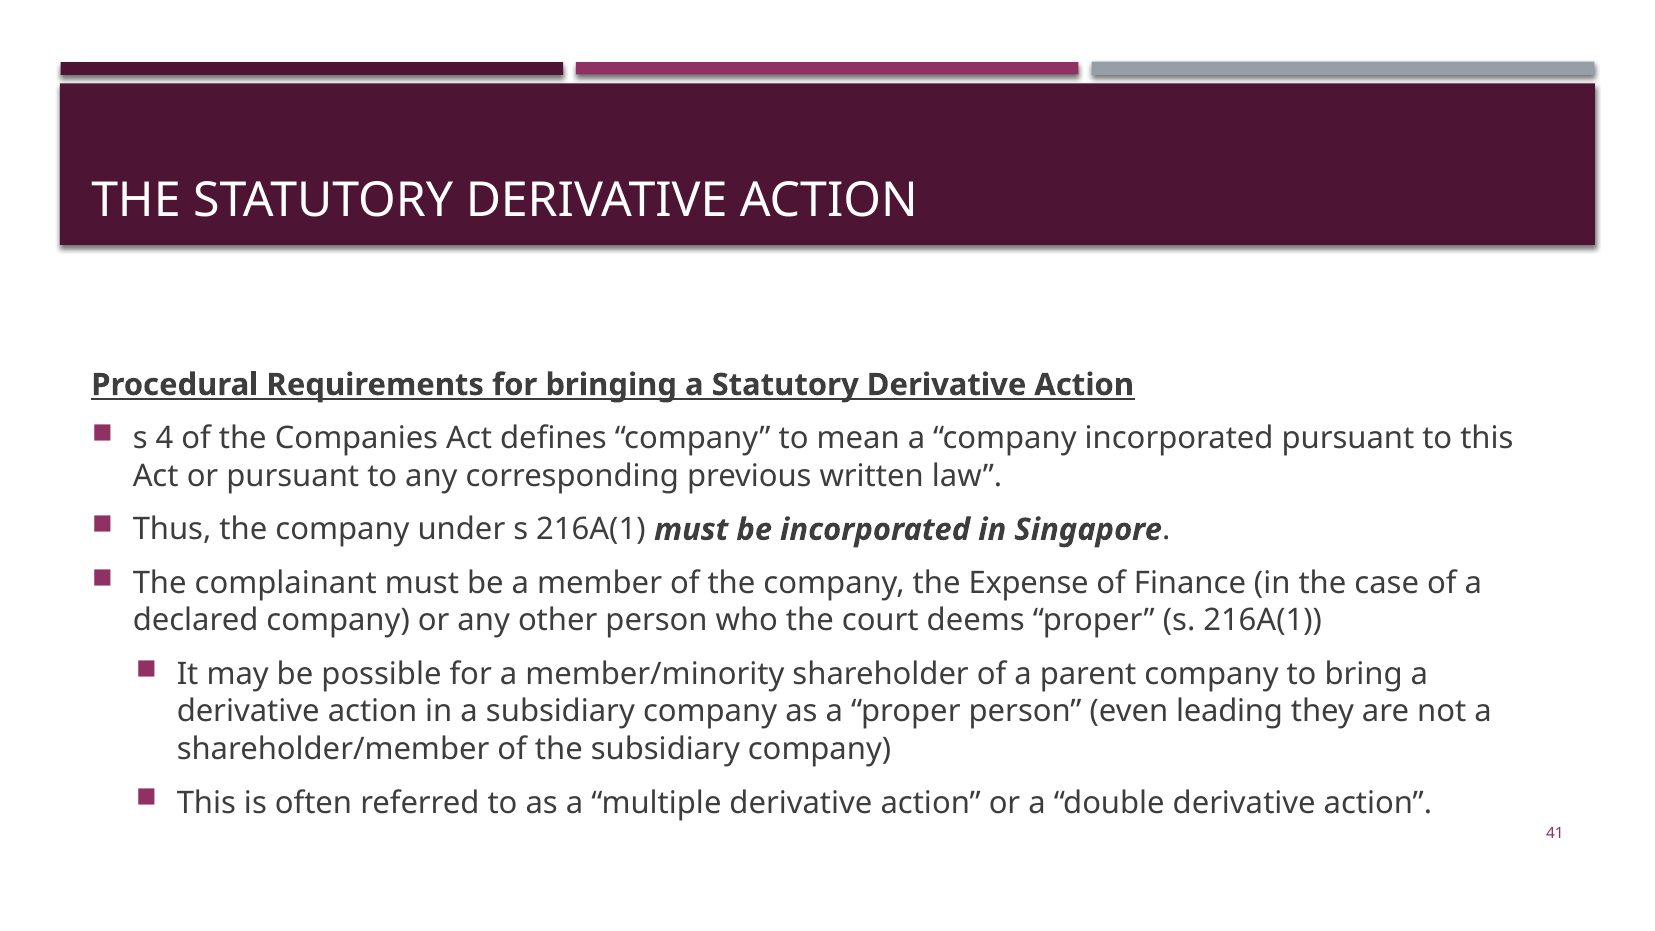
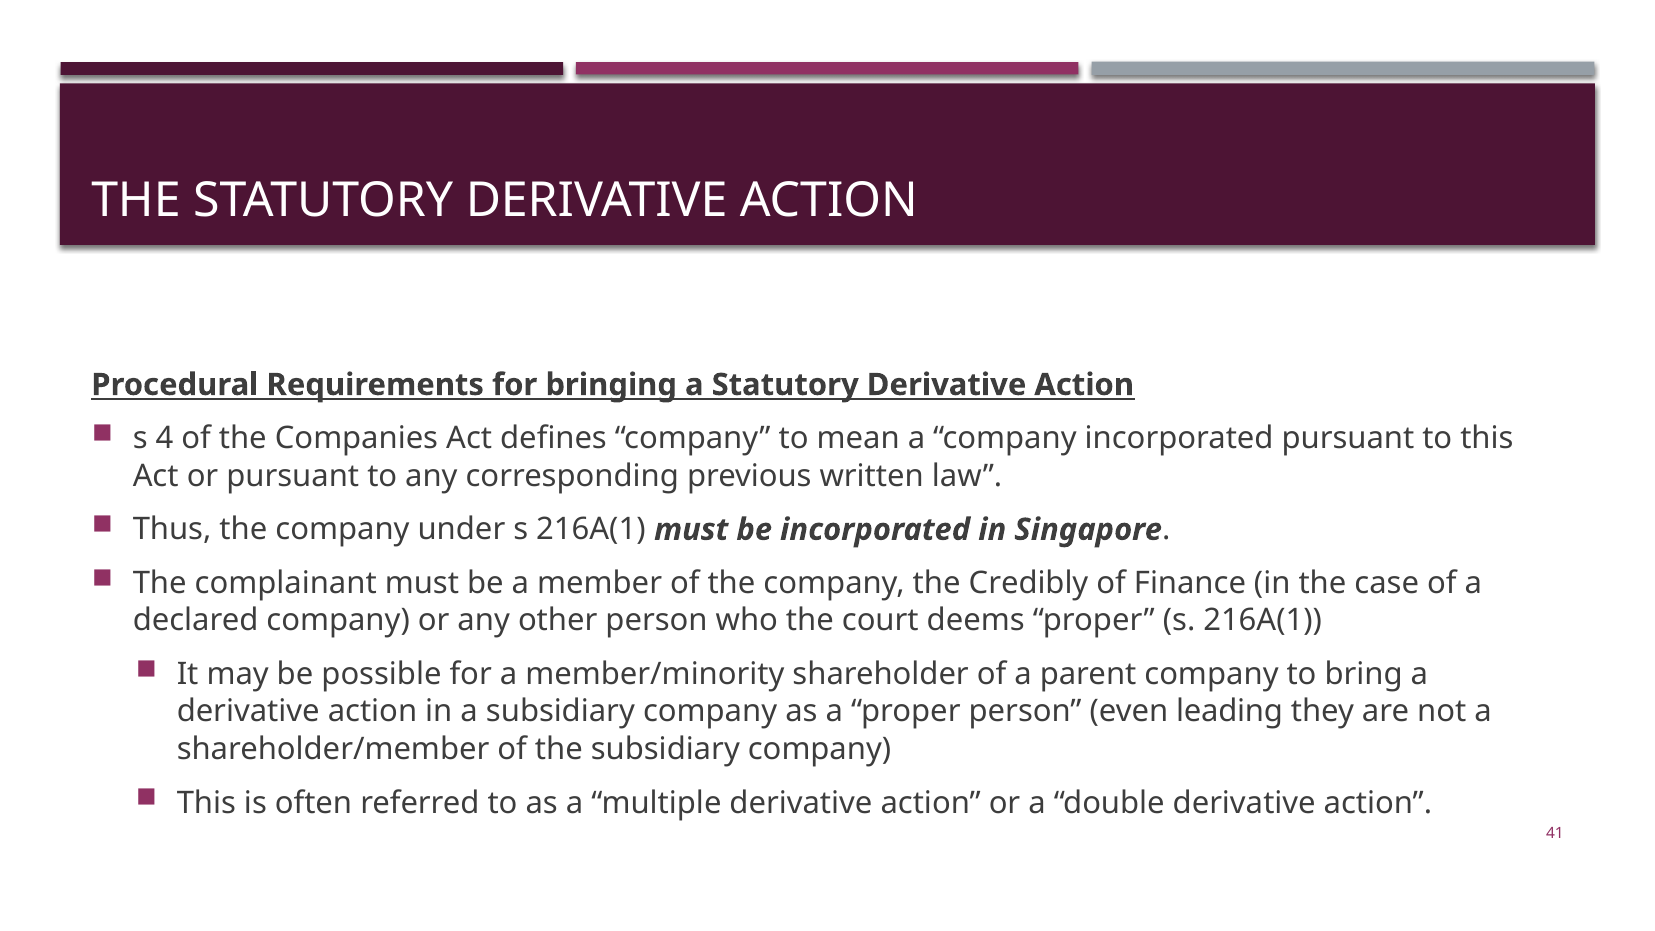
Expense: Expense -> Credibly
